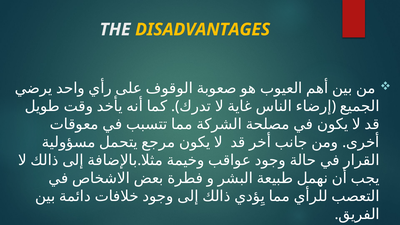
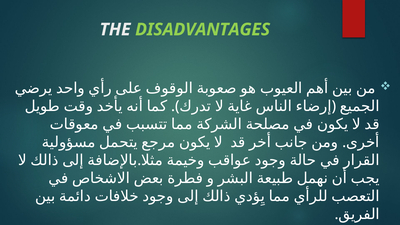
DISADVANTAGES colour: yellow -> light green
